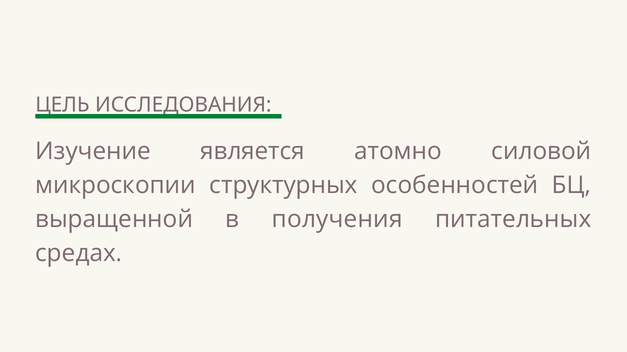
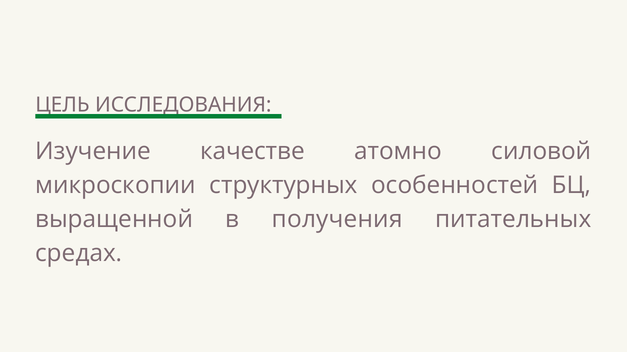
является: является -> качестве
